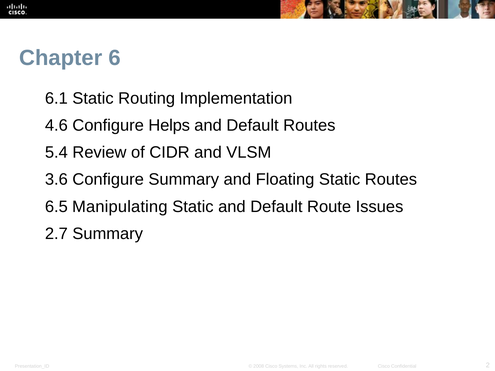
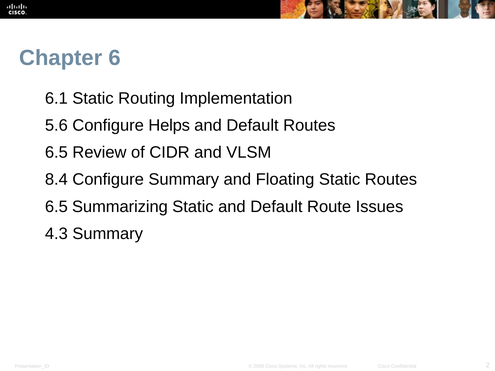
4.6: 4.6 -> 5.6
5.4 at (56, 153): 5.4 -> 6.5
3.6: 3.6 -> 8.4
Manipulating: Manipulating -> Summarizing
2.7: 2.7 -> 4.3
